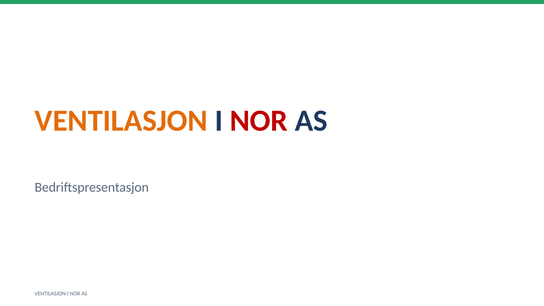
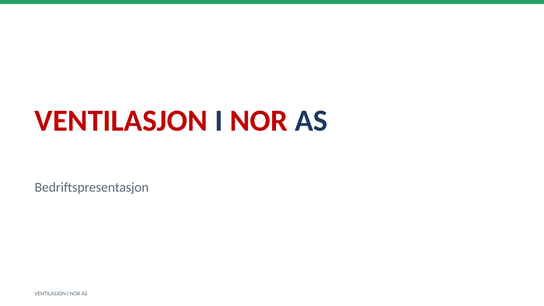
VENTILASJON at (121, 121) colour: orange -> red
